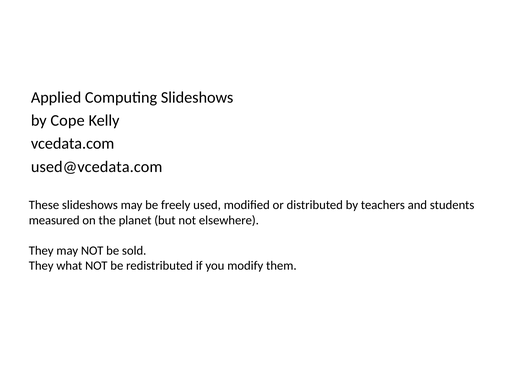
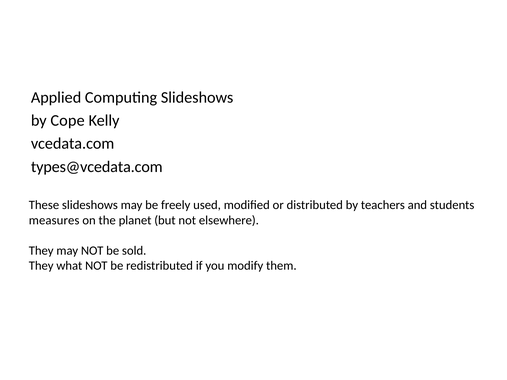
used@vcedata.com: used@vcedata.com -> types@vcedata.com
measured: measured -> measures
